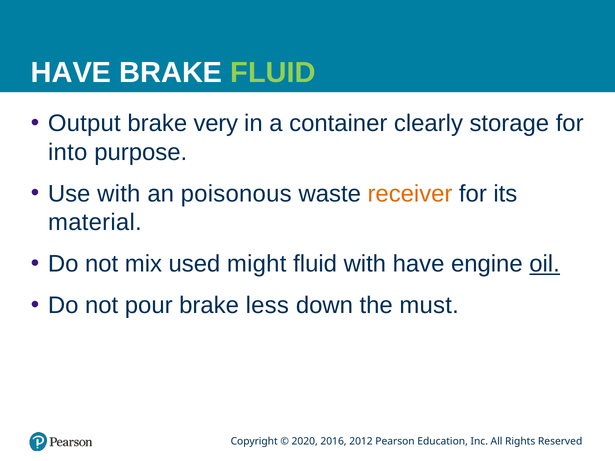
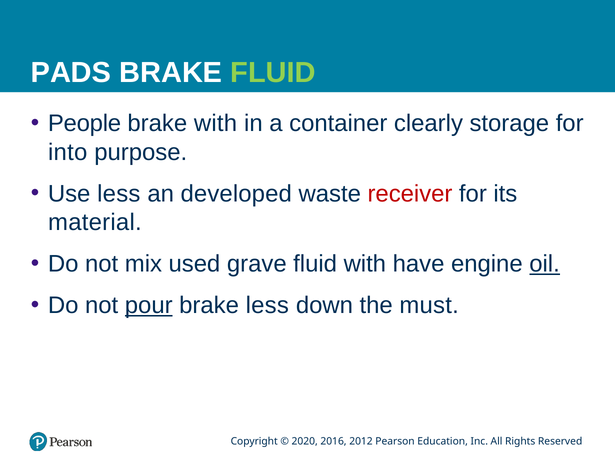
HAVE at (71, 73): HAVE -> PADS
Output: Output -> People
brake very: very -> with
Use with: with -> less
poisonous: poisonous -> developed
receiver colour: orange -> red
might: might -> grave
pour underline: none -> present
